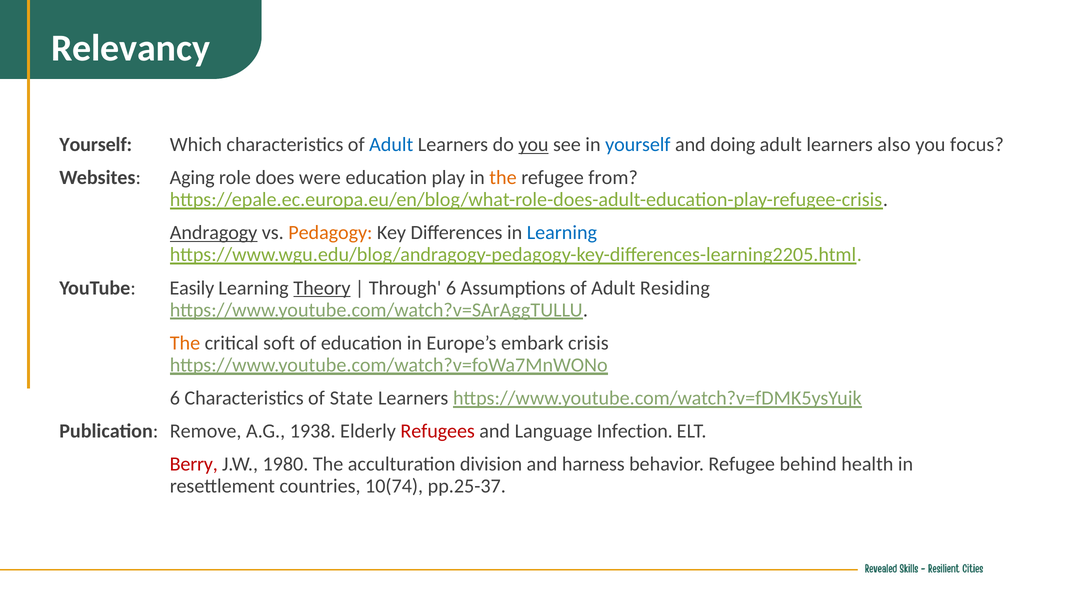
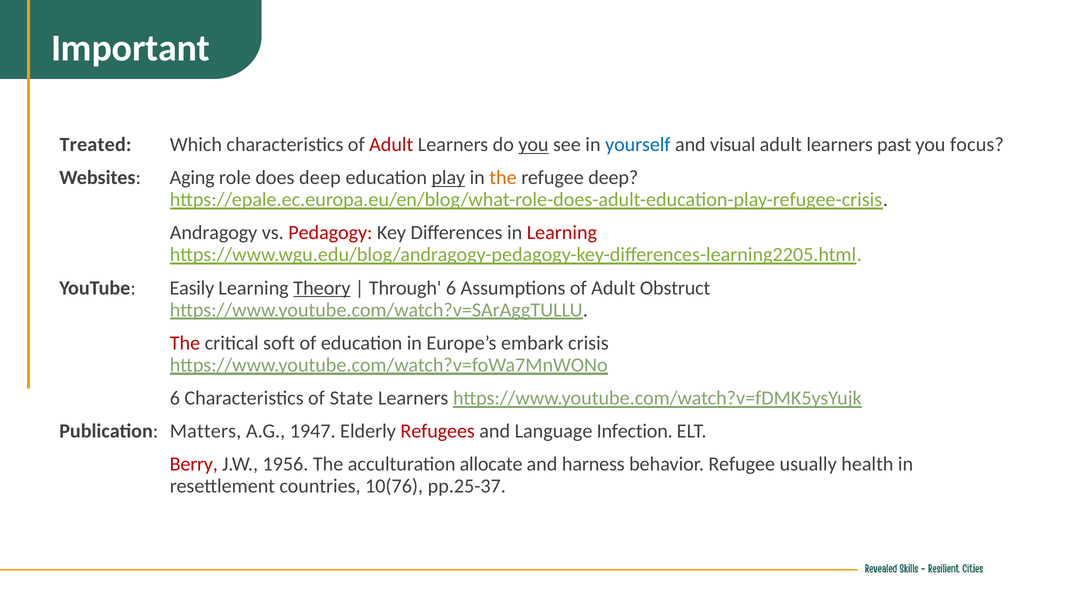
Relevancy: Relevancy -> Important
Yourself at (96, 145): Yourself -> Treated
Adult at (391, 145) colour: blue -> red
doing: doing -> visual
also: also -> past
does were: were -> deep
play underline: none -> present
refugee from: from -> deep
Andragogy underline: present -> none
Pedagogy colour: orange -> red
Learning at (562, 233) colour: blue -> red
Residing: Residing -> Obstruct
The at (185, 343) colour: orange -> red
Remove: Remove -> Matters
1938: 1938 -> 1947
1980: 1980 -> 1956
division: division -> allocate
behind: behind -> usually
10(74: 10(74 -> 10(76
